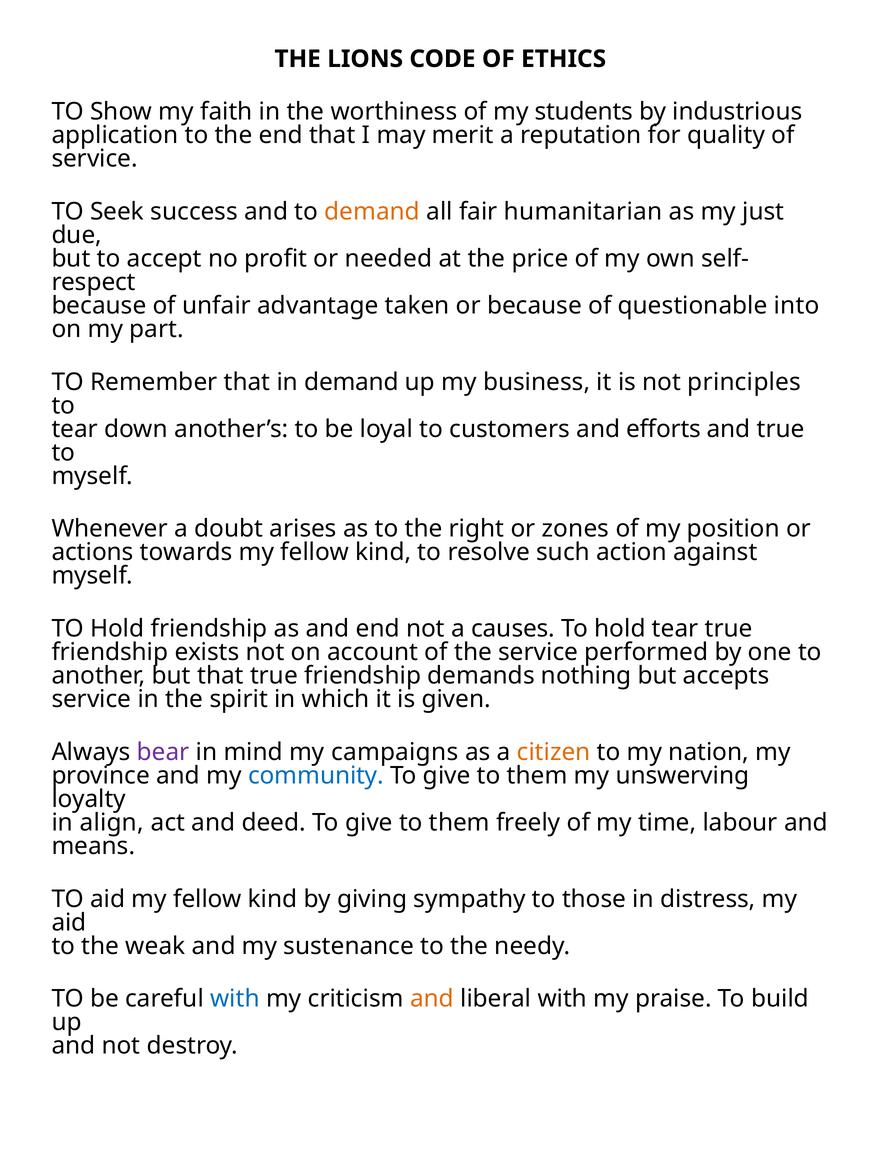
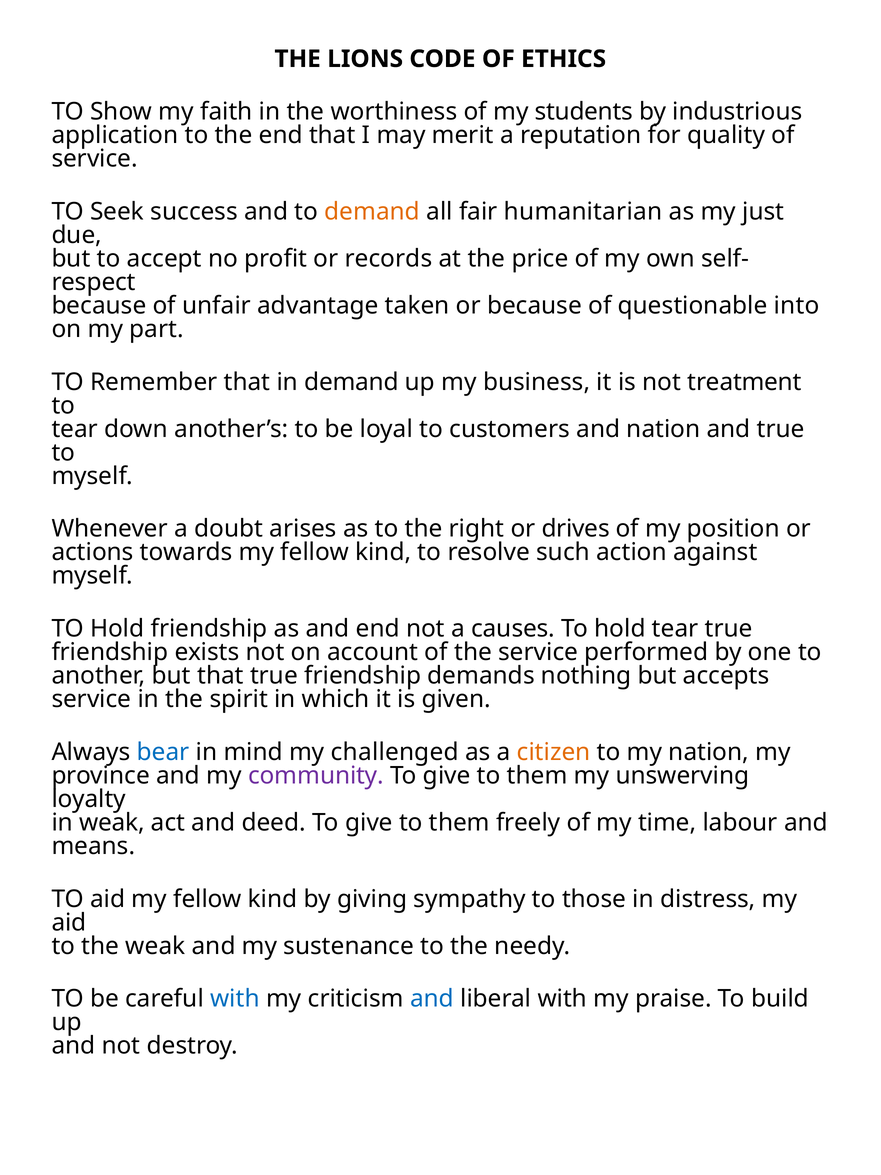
needed: needed -> records
principles: principles -> treatment
and efforts: efforts -> nation
zones: zones -> drives
bear colour: purple -> blue
campaigns: campaigns -> challenged
community colour: blue -> purple
in align: align -> weak
and at (432, 999) colour: orange -> blue
